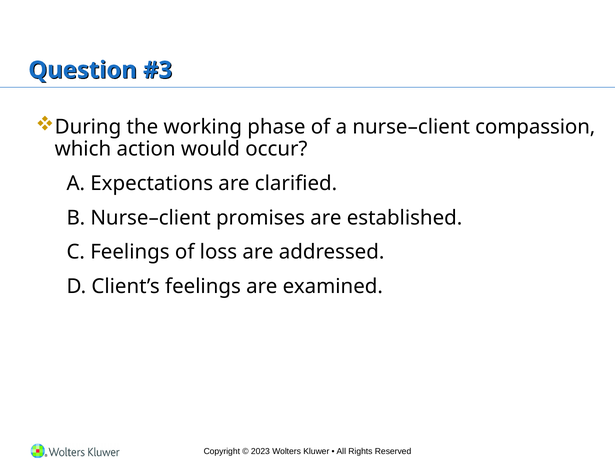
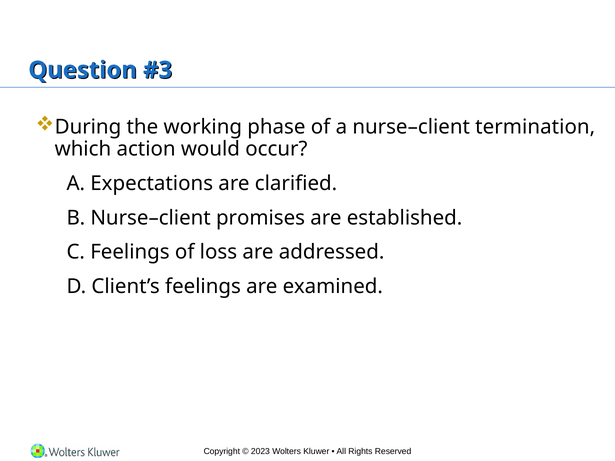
compassion: compassion -> termination
